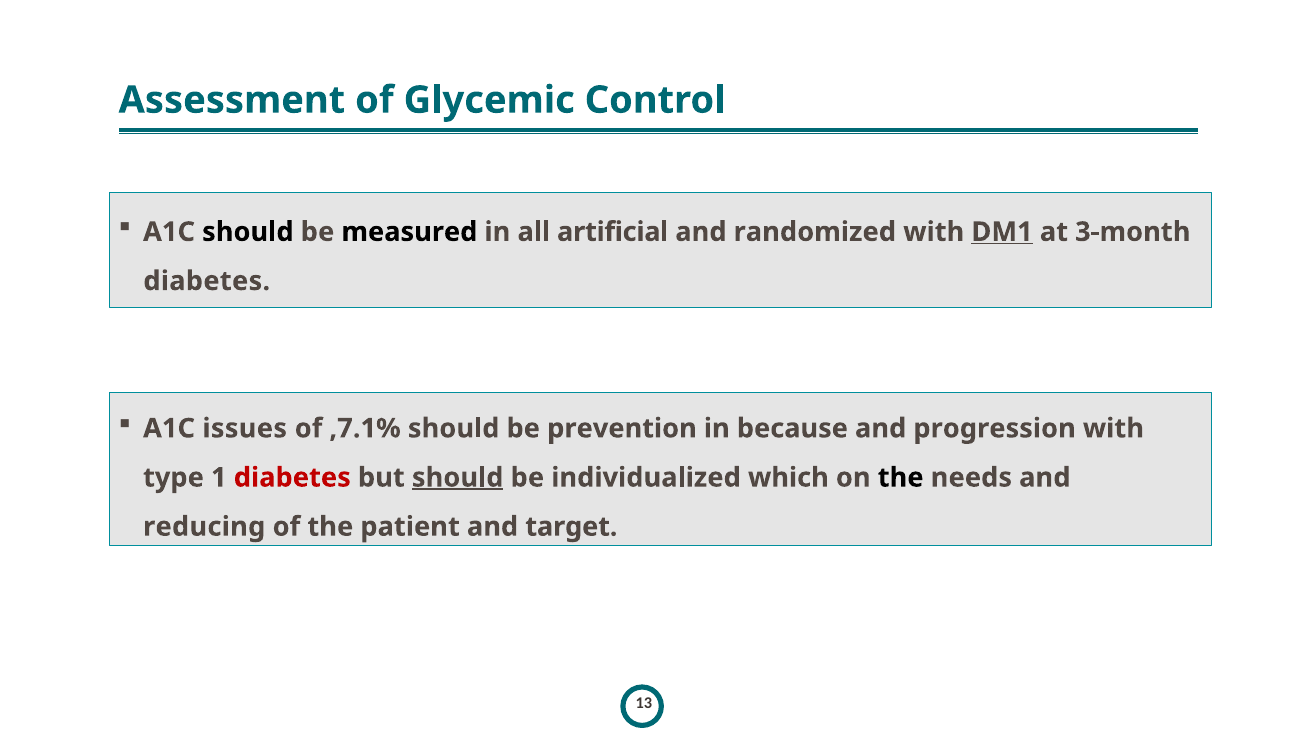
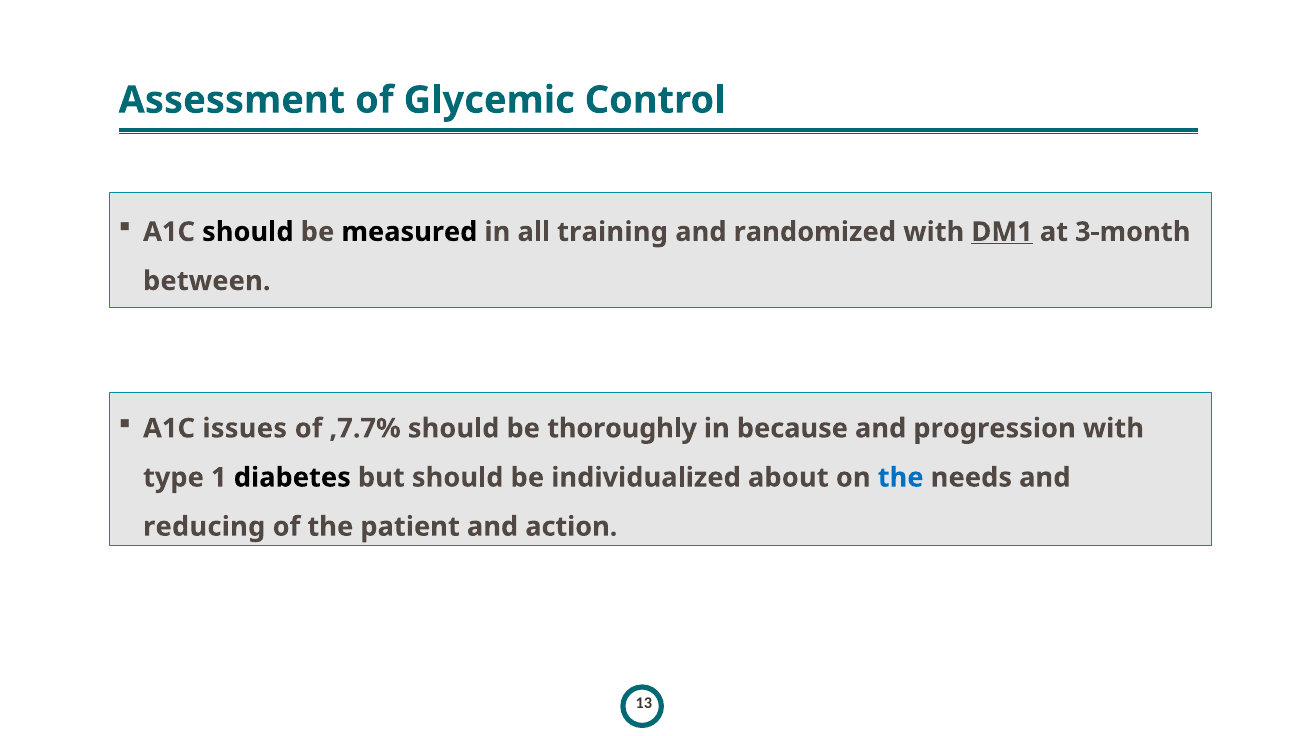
artificial: artificial -> training
diabetes at (207, 281): diabetes -> between
,7.1%: ,7.1% -> ,7.7%
prevention: prevention -> thoroughly
diabetes at (292, 477) colour: red -> black
should at (458, 477) underline: present -> none
which: which -> about
the at (901, 477) colour: black -> blue
target: target -> action
